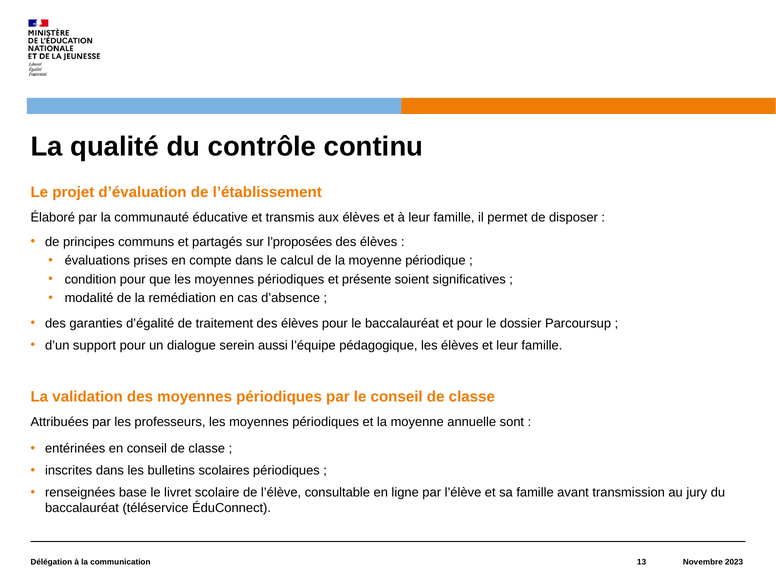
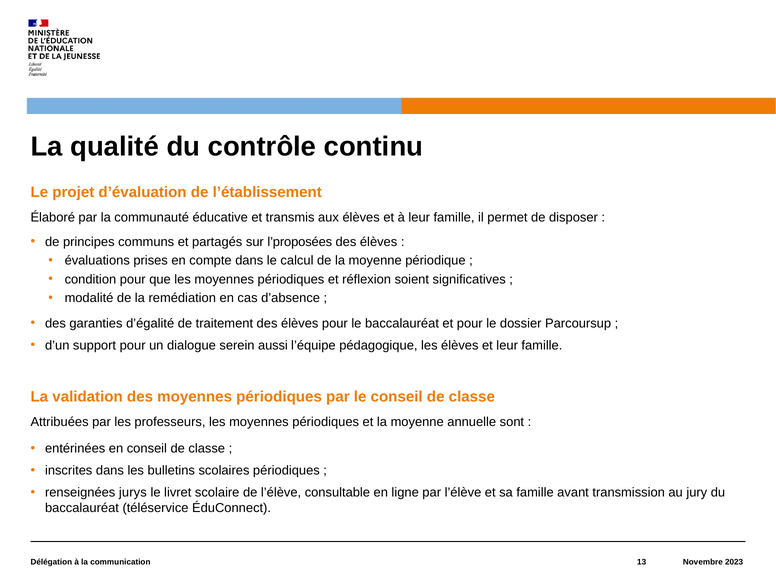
présente: présente -> réflexion
base: base -> jurys
